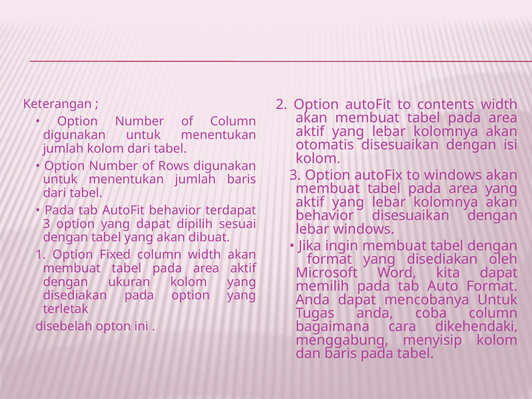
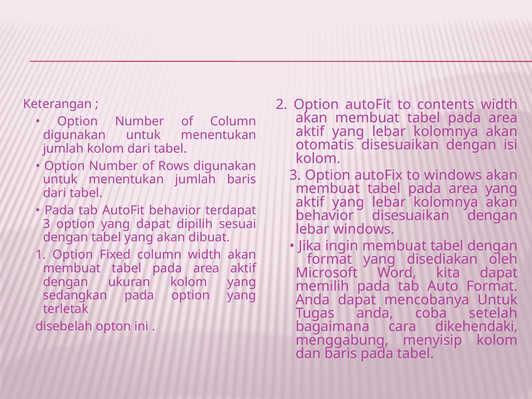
disediakan at (75, 295): disediakan -> sedangkan
coba column: column -> setelah
